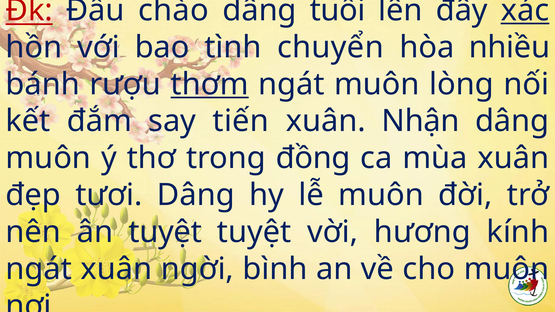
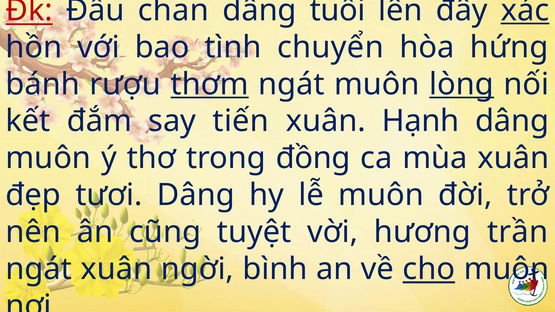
chào: chào -> chan
nhiều: nhiều -> hứng
lòng underline: none -> present
Nhận: Nhận -> Hạnh
ân tuyệt: tuyệt -> cũng
kính: kính -> trần
cho underline: none -> present
